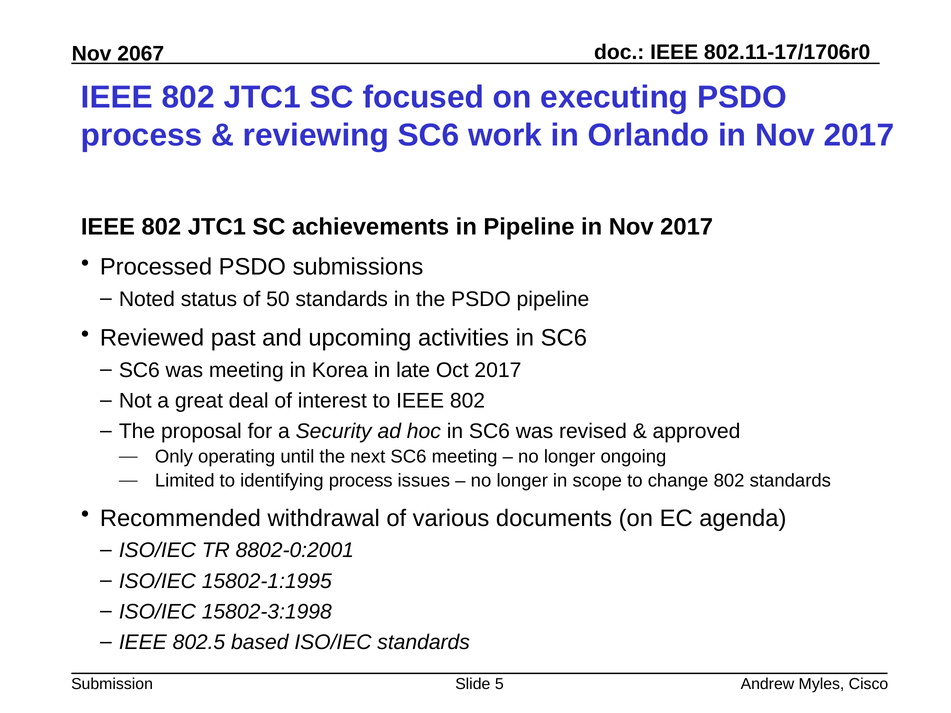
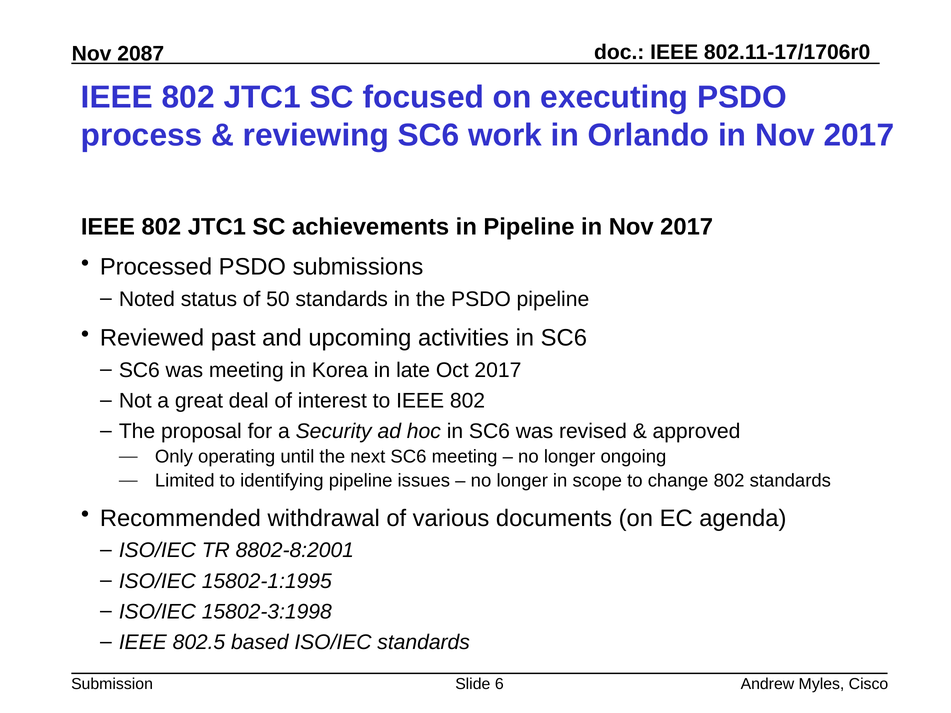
2067: 2067 -> 2087
identifying process: process -> pipeline
8802-0:2001: 8802-0:2001 -> 8802-8:2001
5: 5 -> 6
